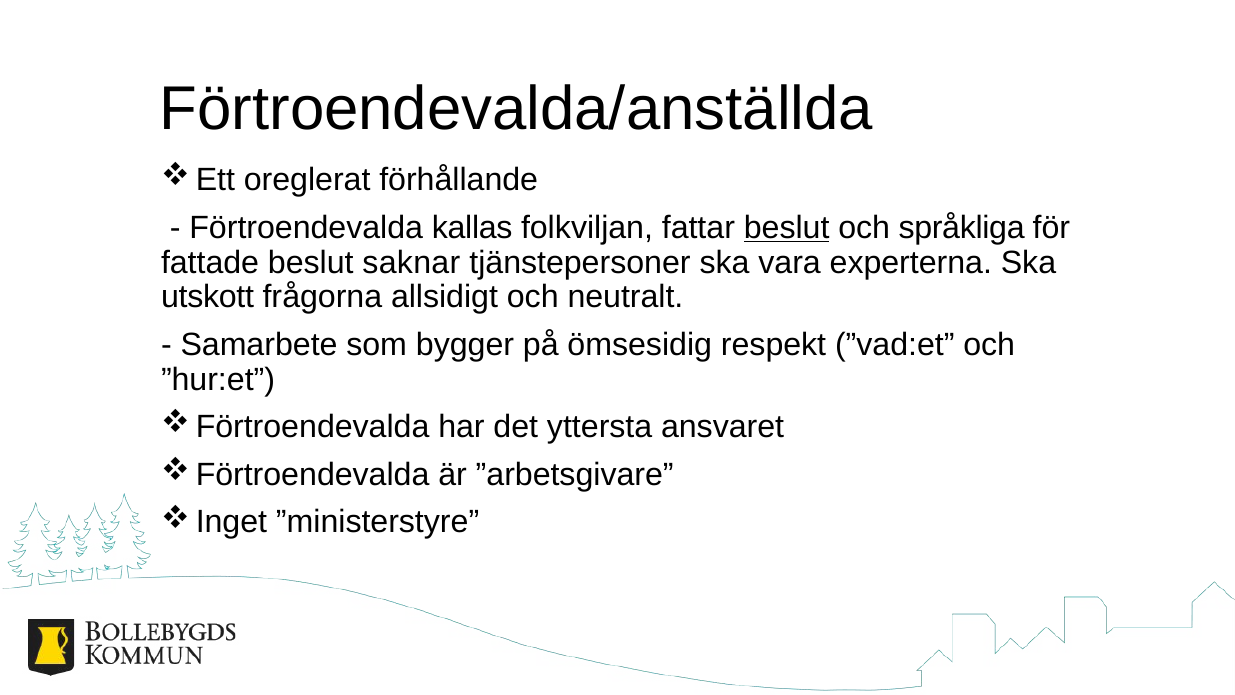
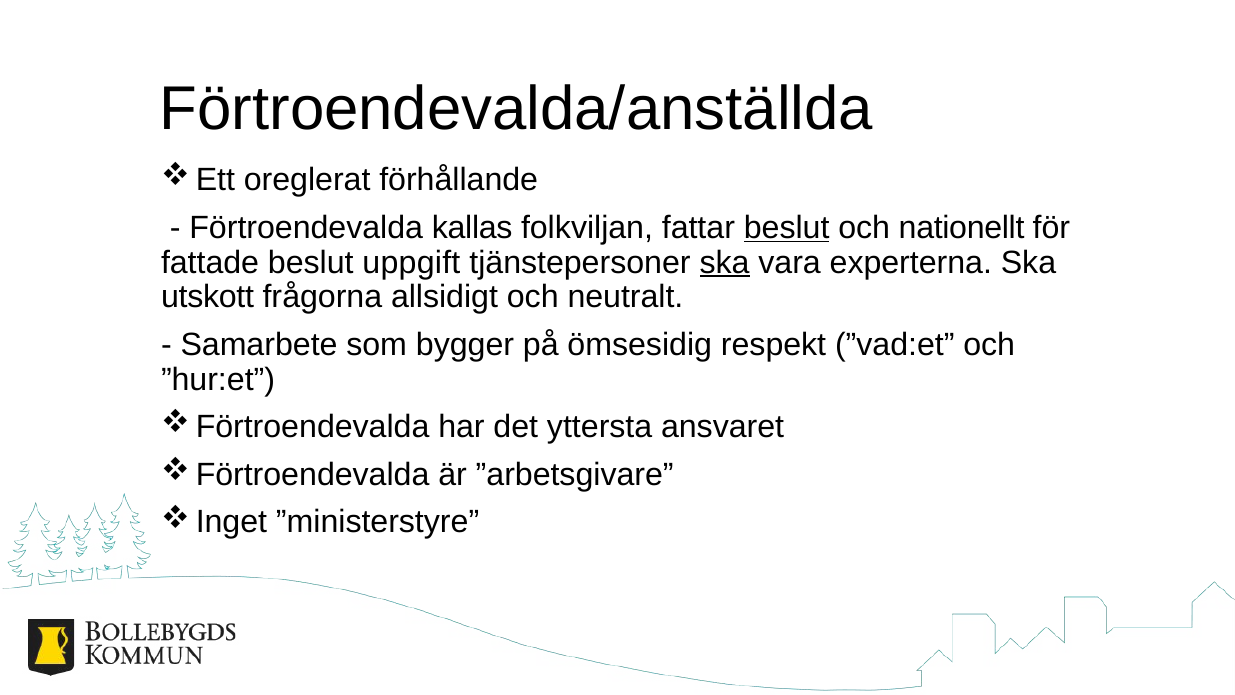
språkliga: språkliga -> nationellt
saknar: saknar -> uppgift
ska at (725, 262) underline: none -> present
